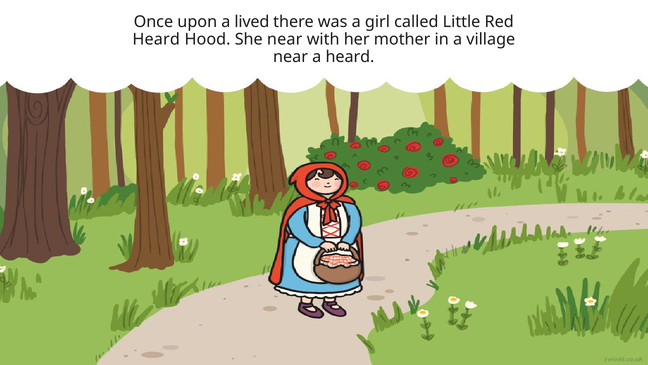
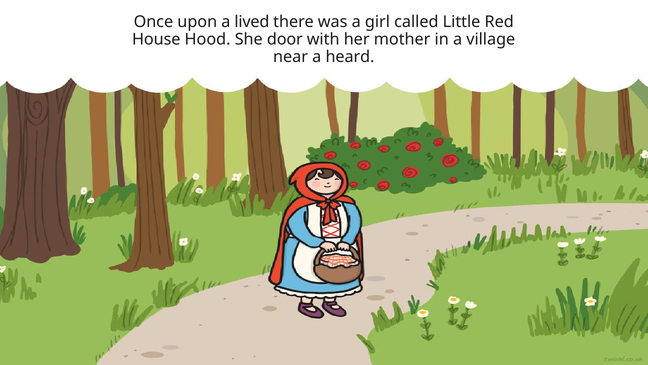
Heard at (156, 39): Heard -> House
She near: near -> door
